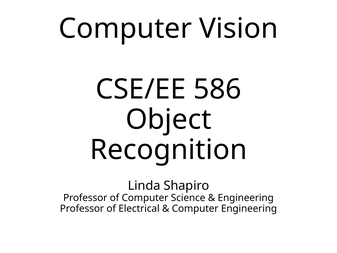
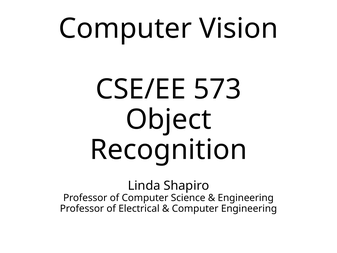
586: 586 -> 573
